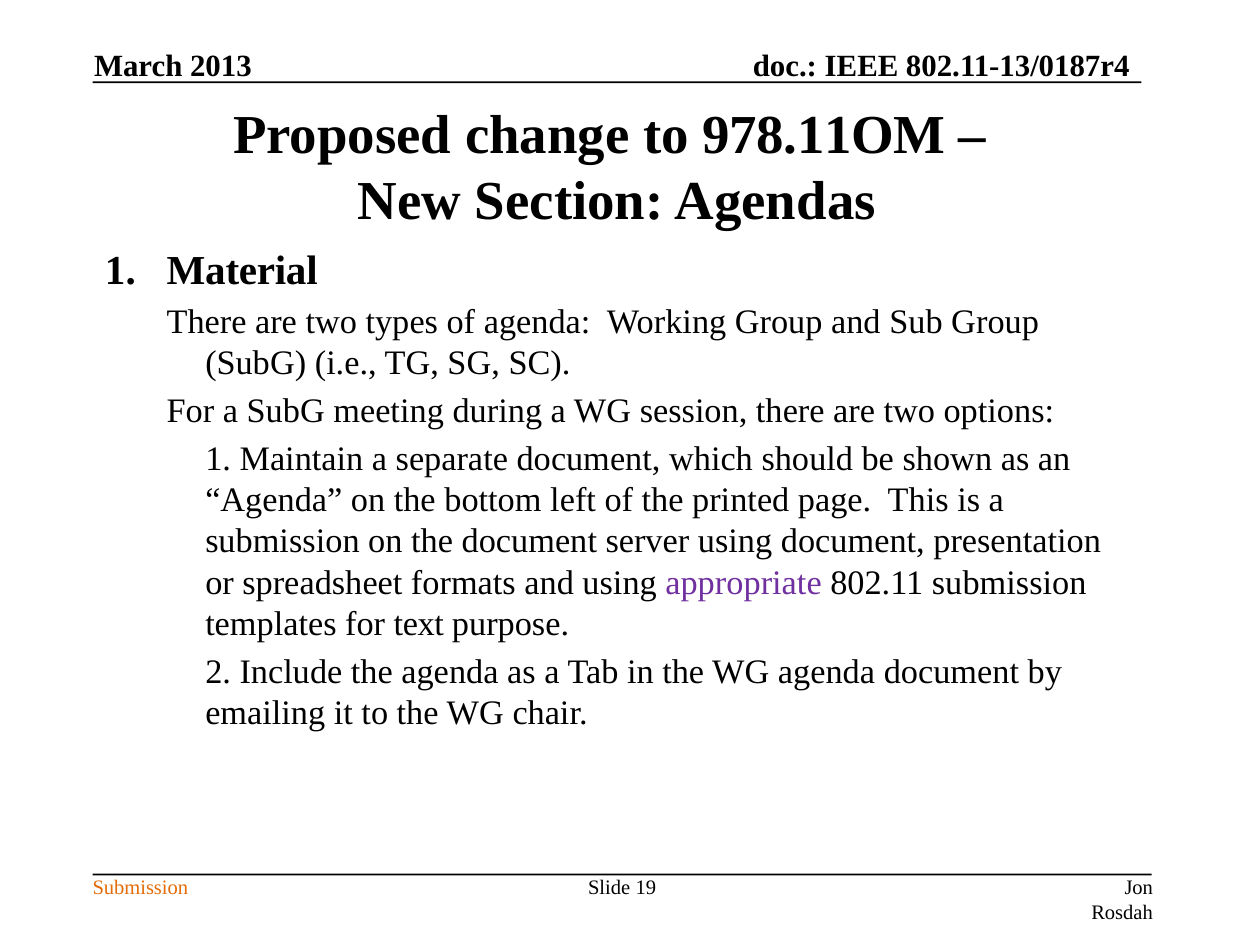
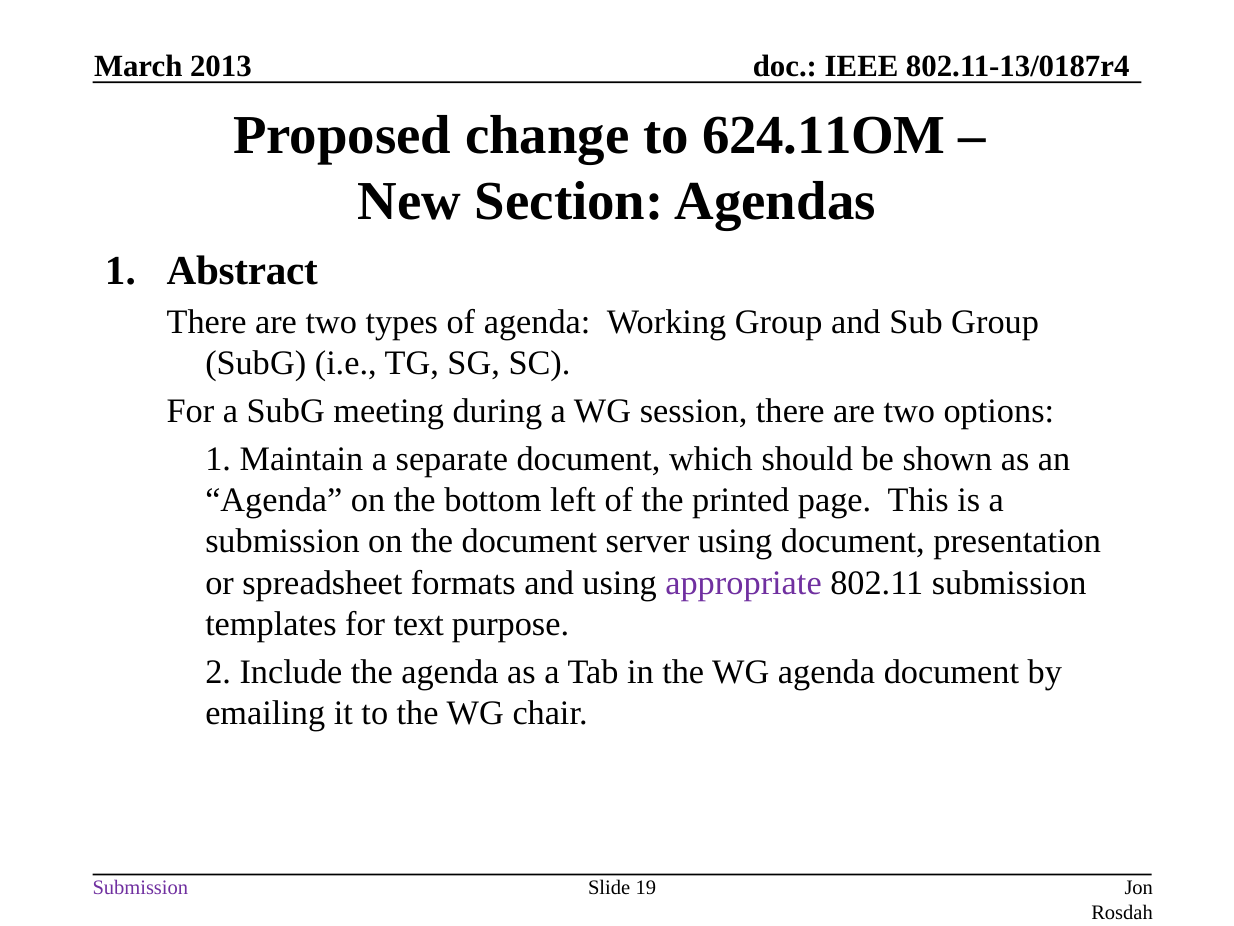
978.11OM: 978.11OM -> 624.11OM
Material: Material -> Abstract
Submission at (140, 888) colour: orange -> purple
